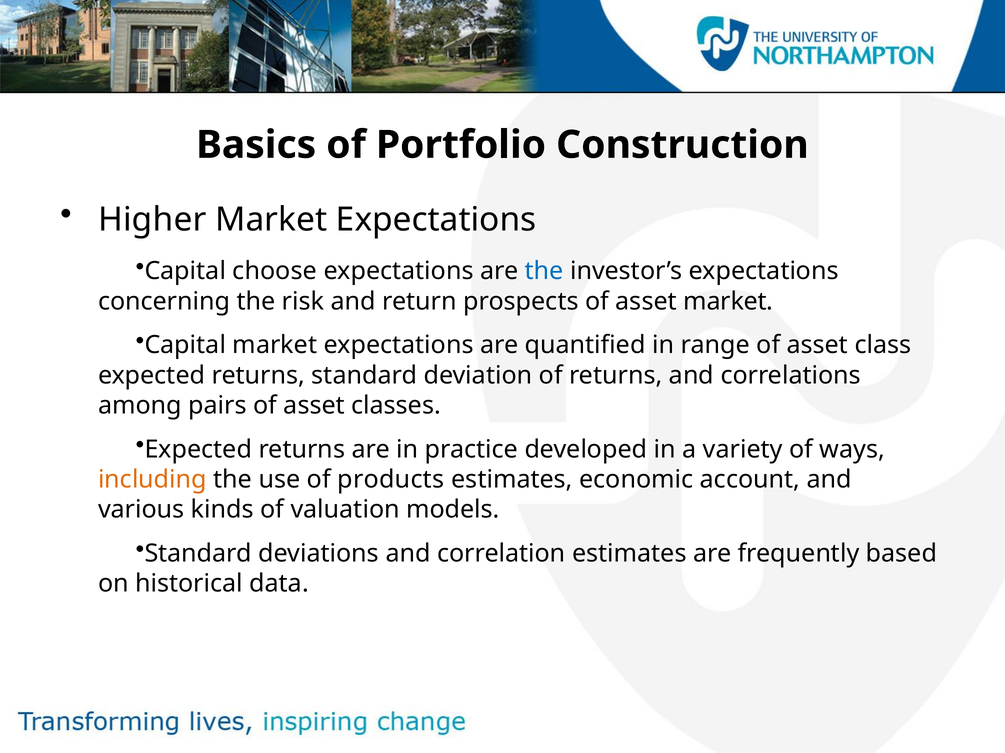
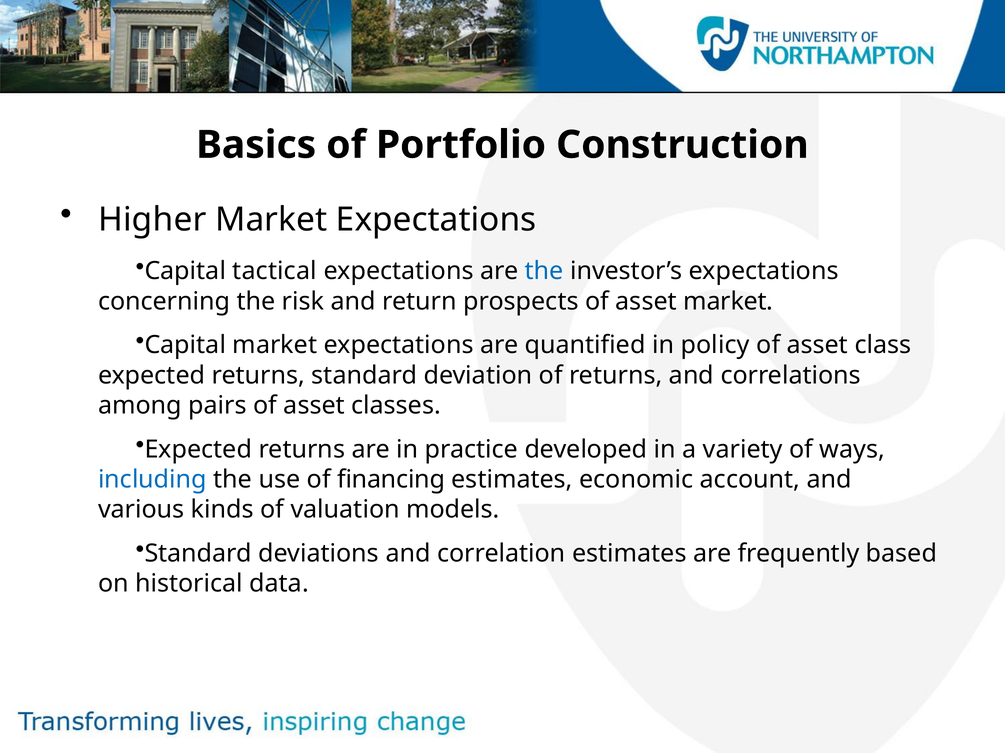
choose: choose -> tactical
range: range -> policy
including colour: orange -> blue
products: products -> financing
